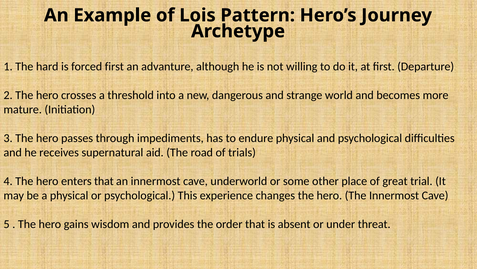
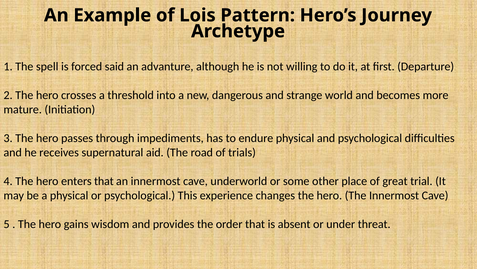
hard: hard -> spell
forced first: first -> said
